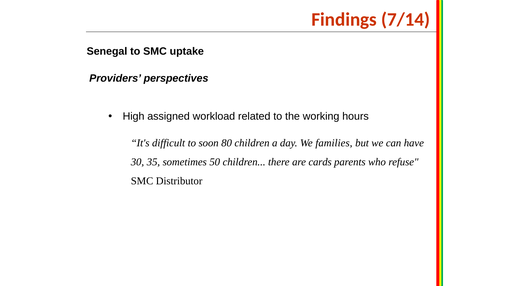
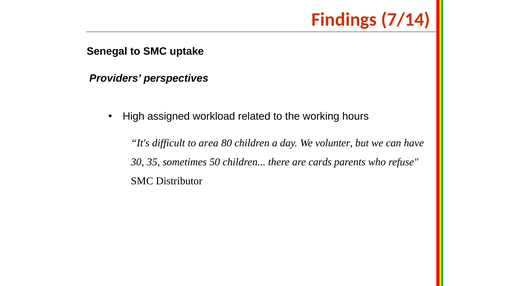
soon: soon -> area
families: families -> volunter
